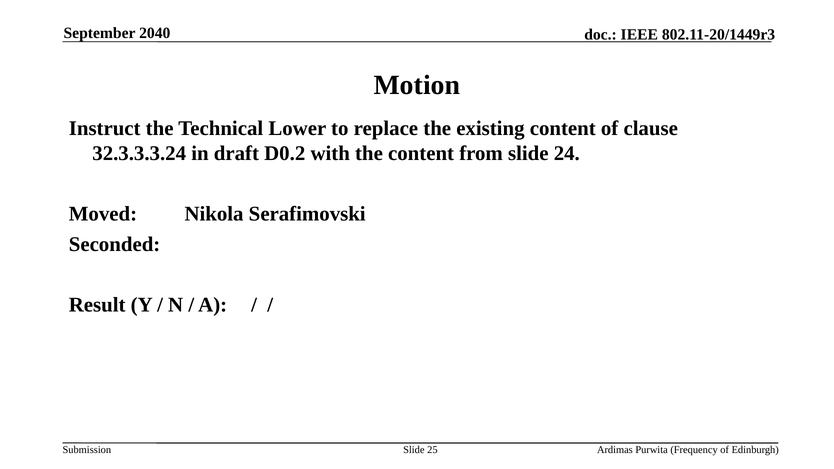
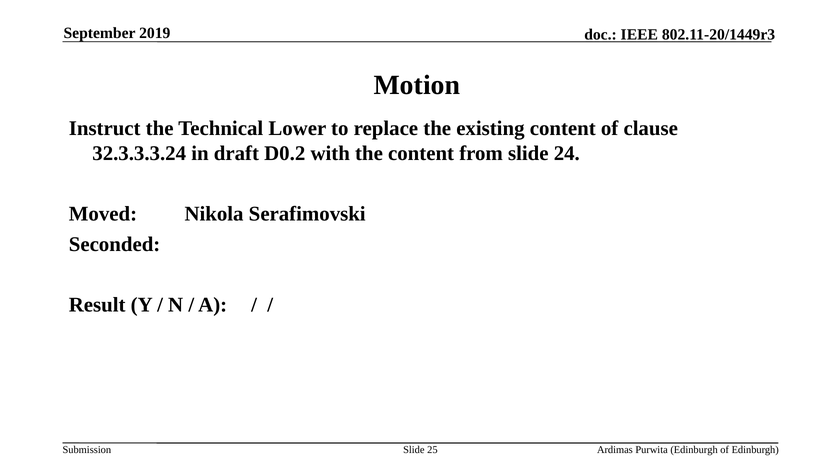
2040: 2040 -> 2019
Purwita Frequency: Frequency -> Edinburgh
